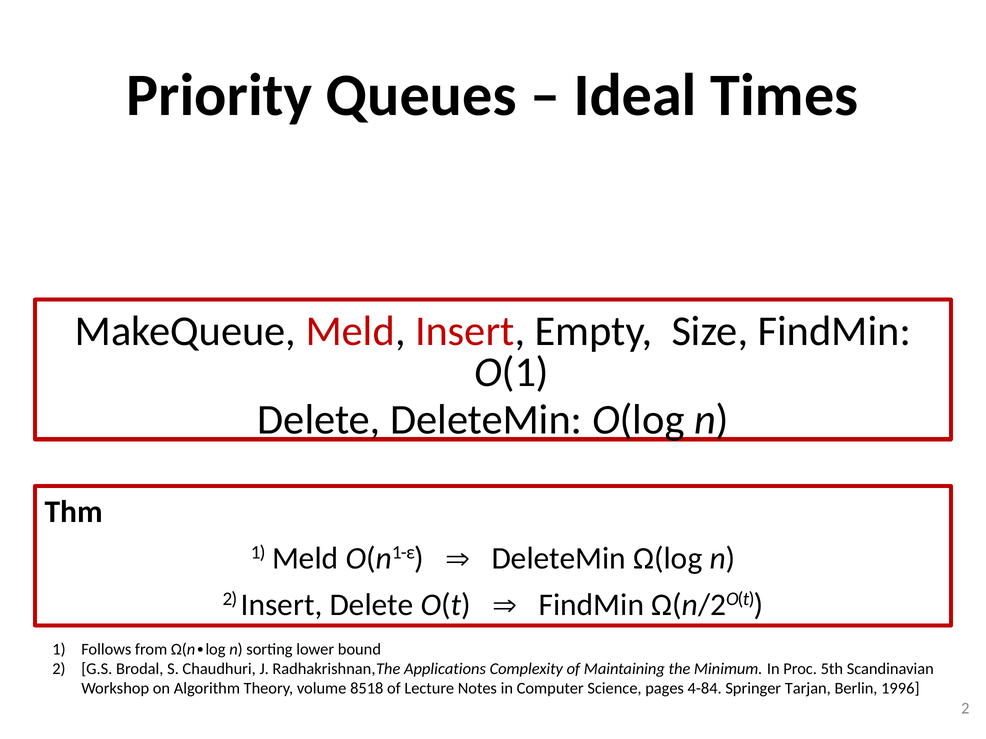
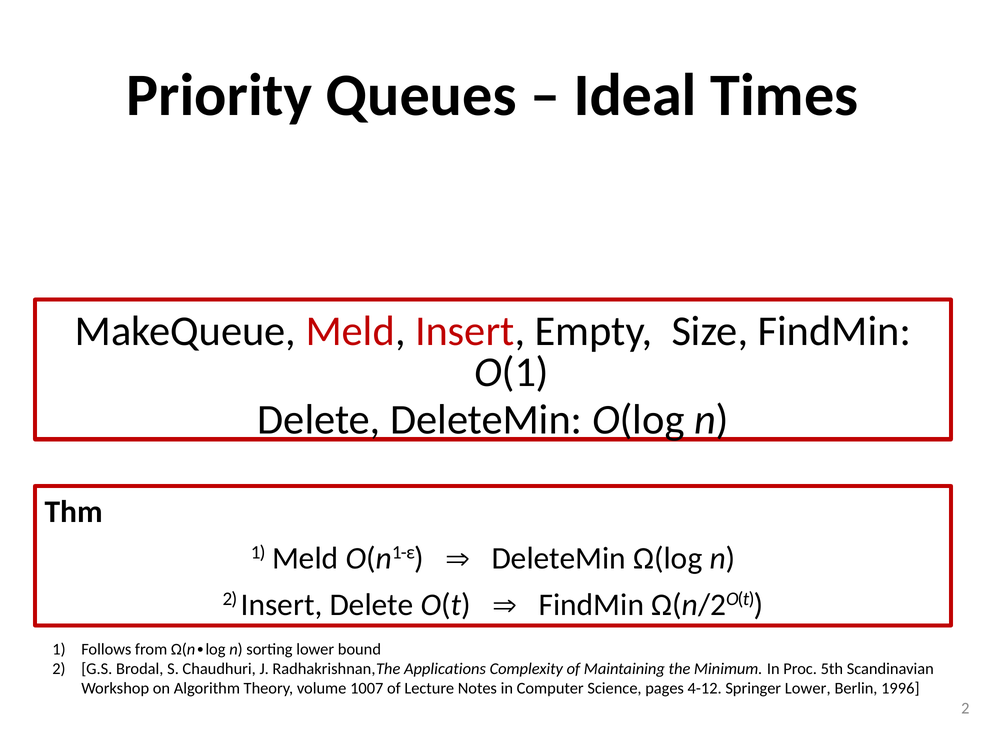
8518: 8518 -> 1007
4-84: 4-84 -> 4-12
Springer Tarjan: Tarjan -> Lower
